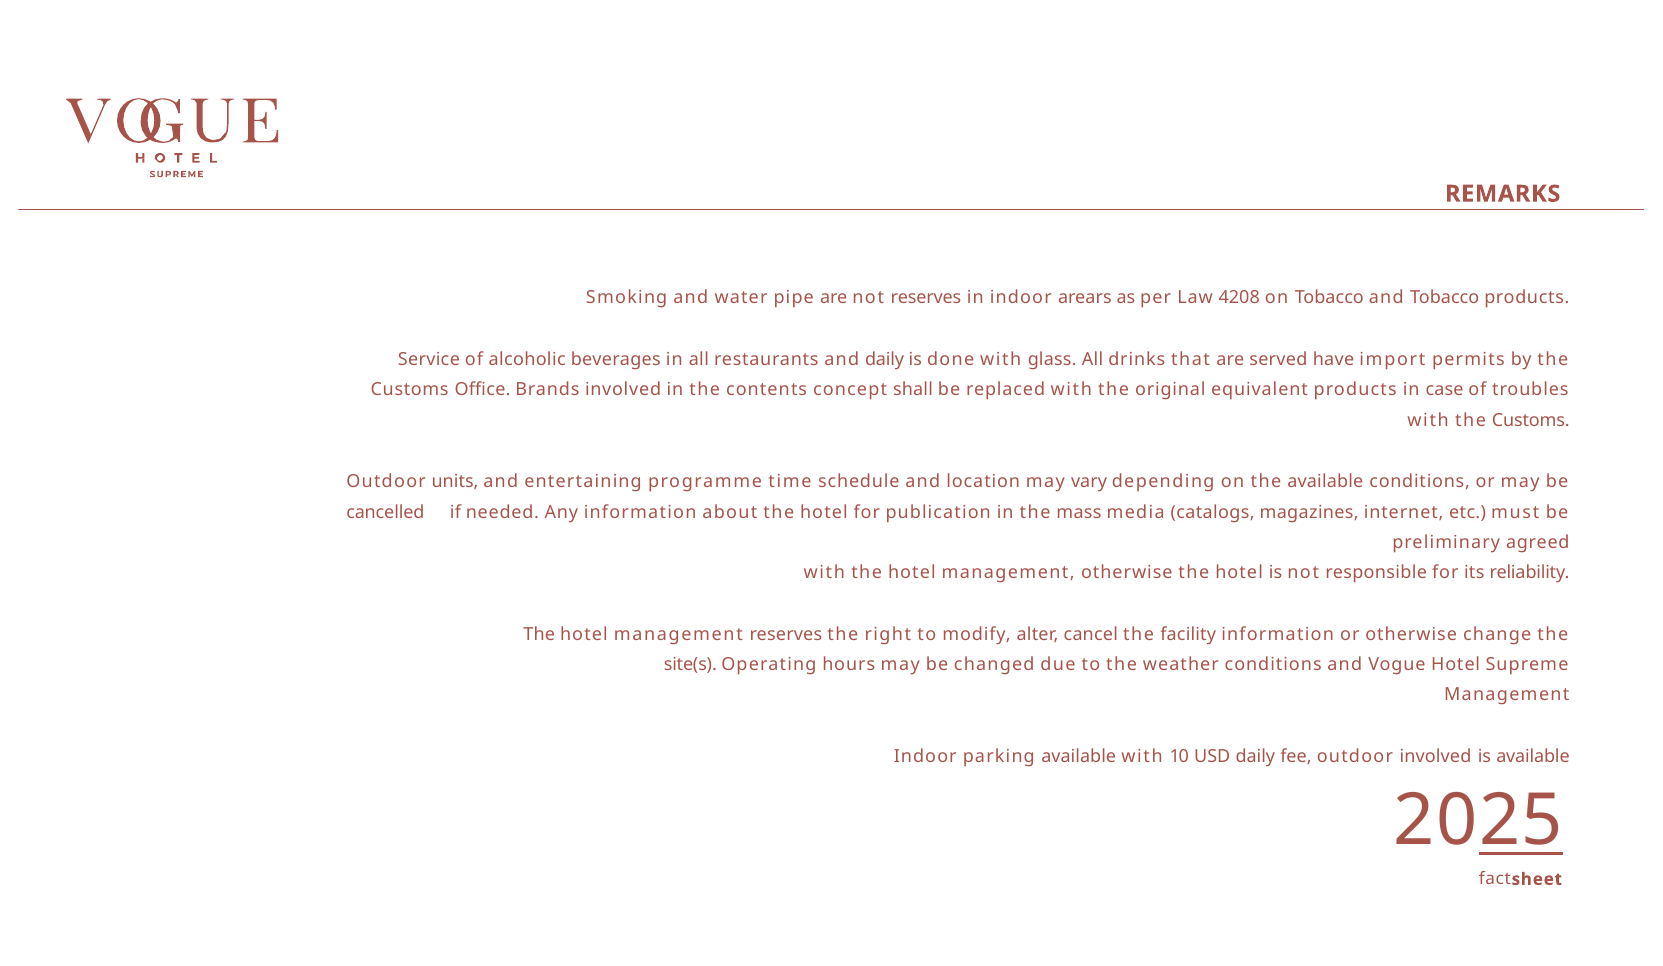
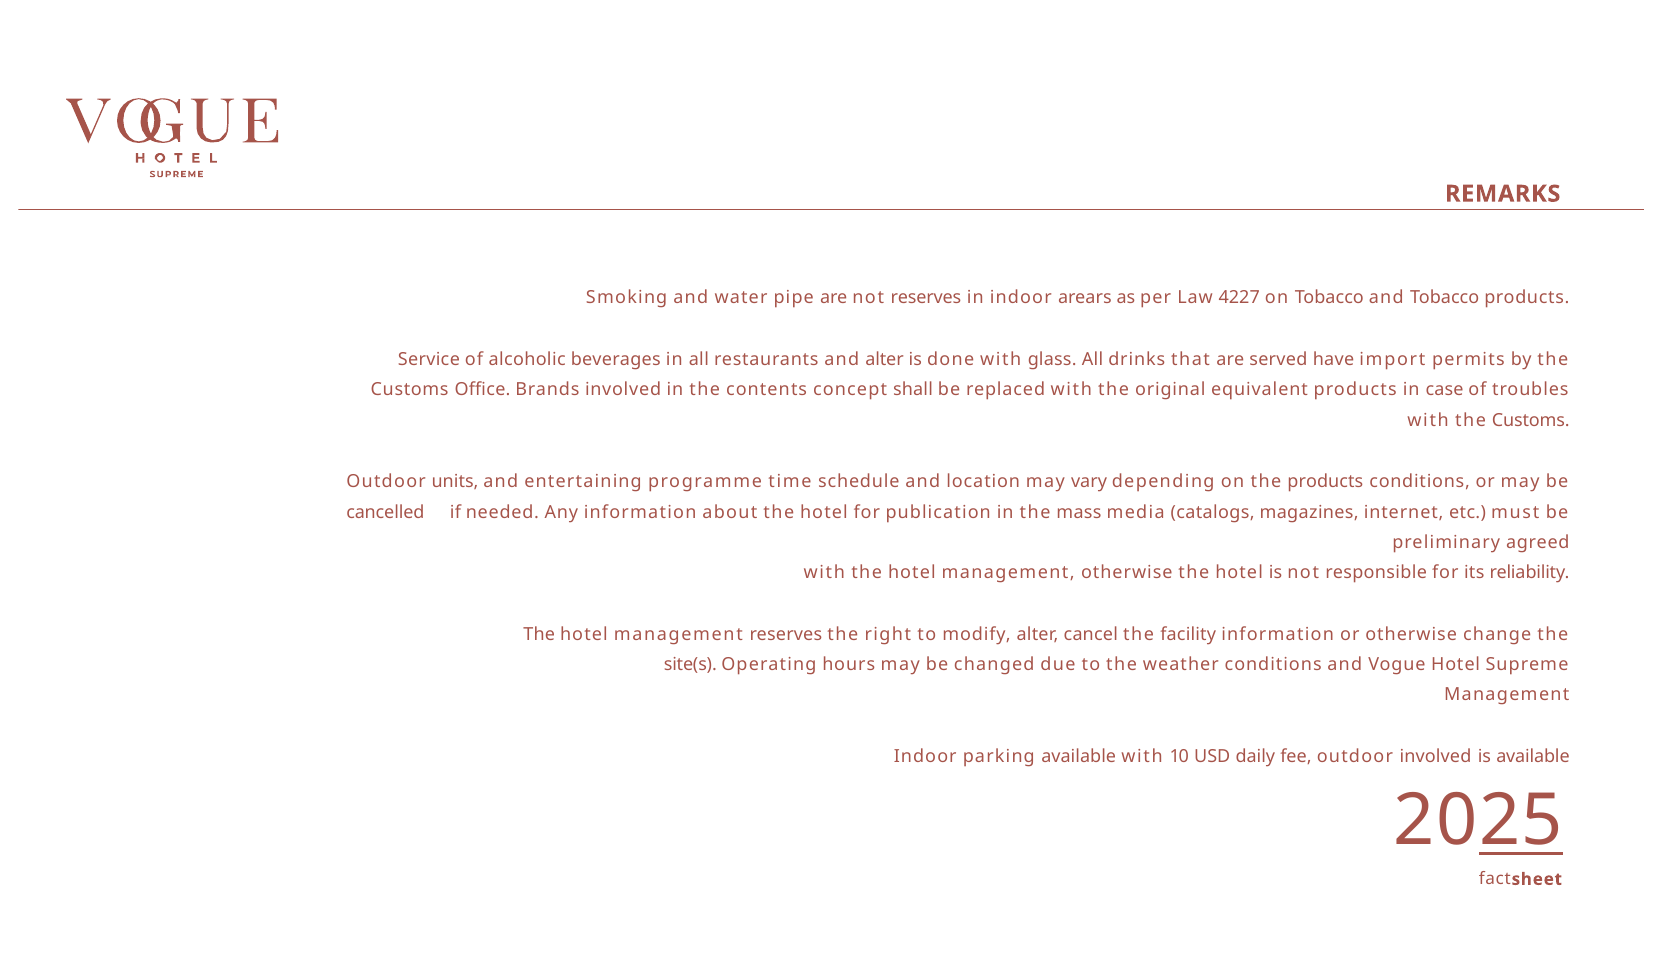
4208: 4208 -> 4227
and daily: daily -> alter
the available: available -> products
